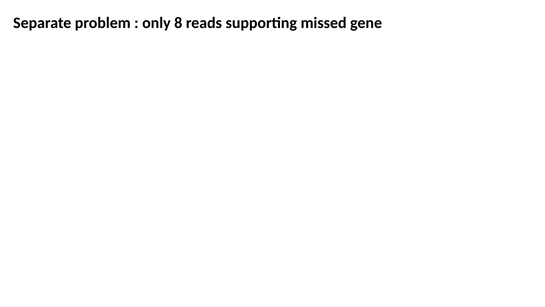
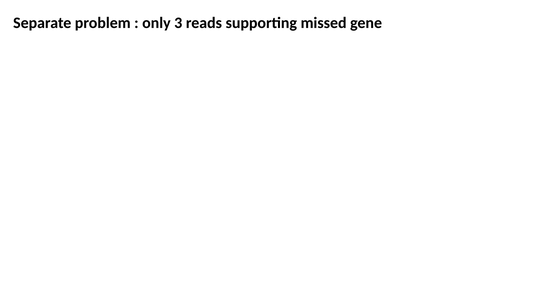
8: 8 -> 3
